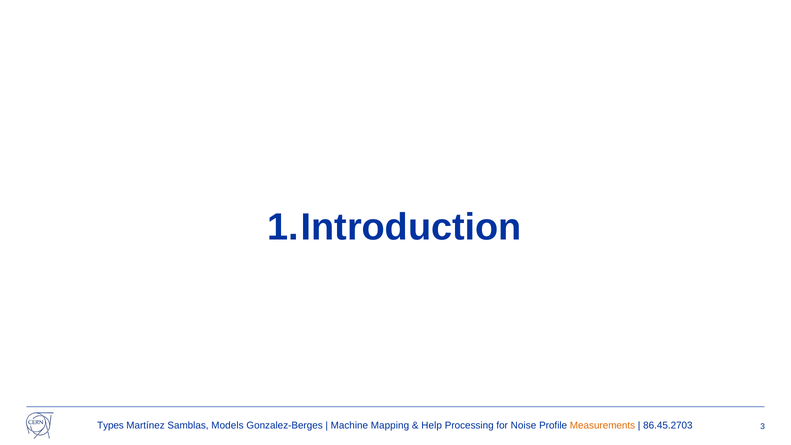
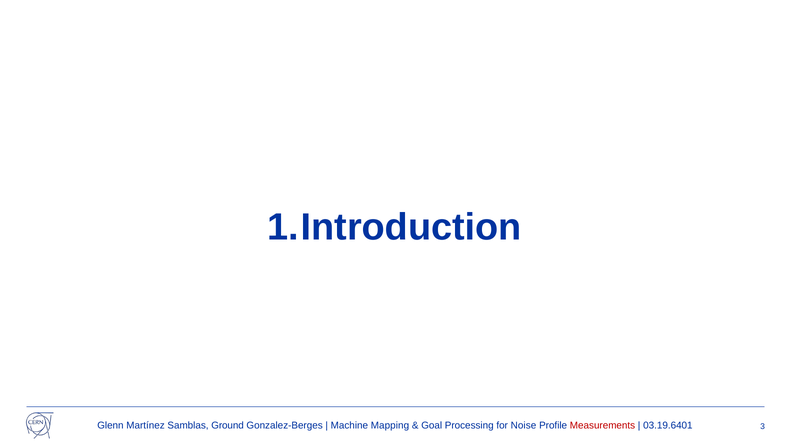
Types: Types -> Glenn
Models: Models -> Ground
Help: Help -> Goal
Measurements colour: orange -> red
86.45.2703: 86.45.2703 -> 03.19.6401
